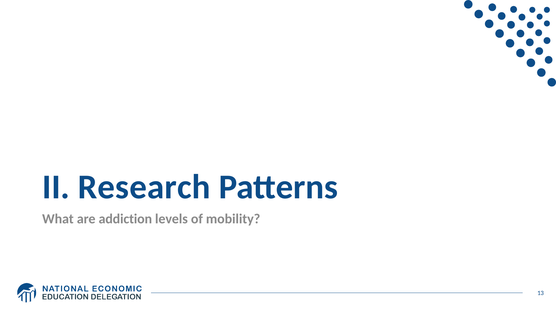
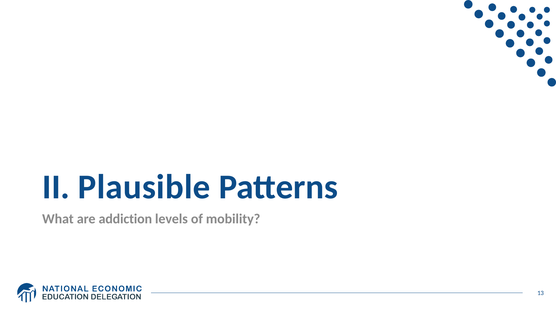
Research: Research -> Plausible
